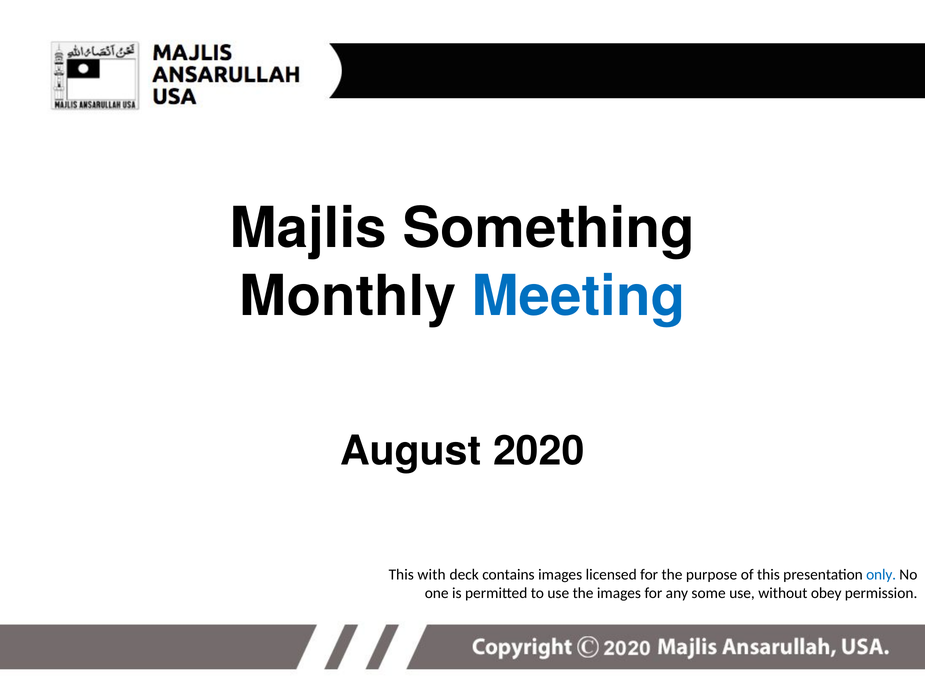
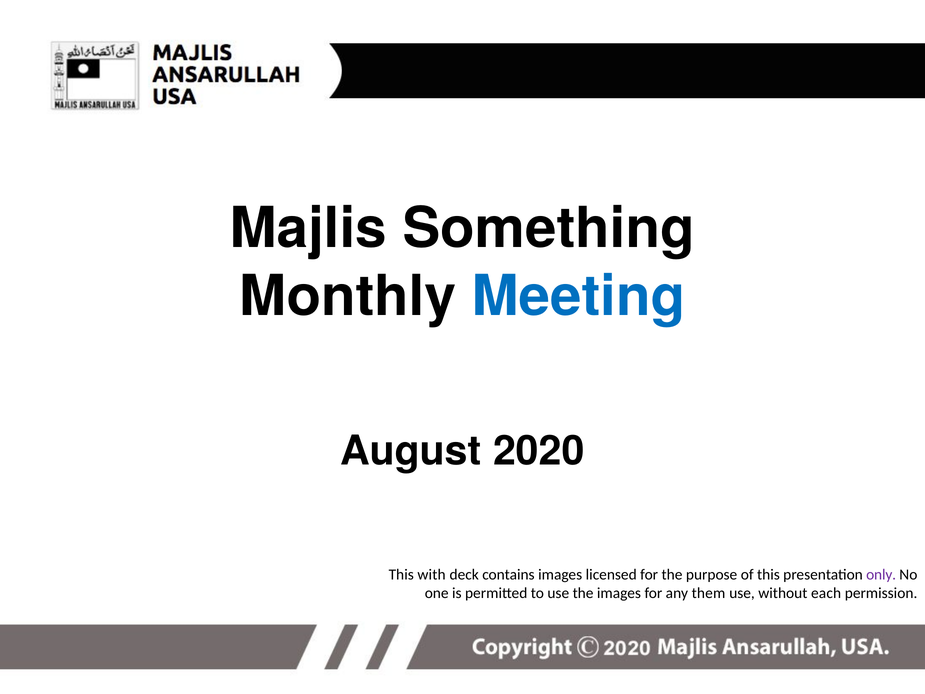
only colour: blue -> purple
some: some -> them
obey: obey -> each
